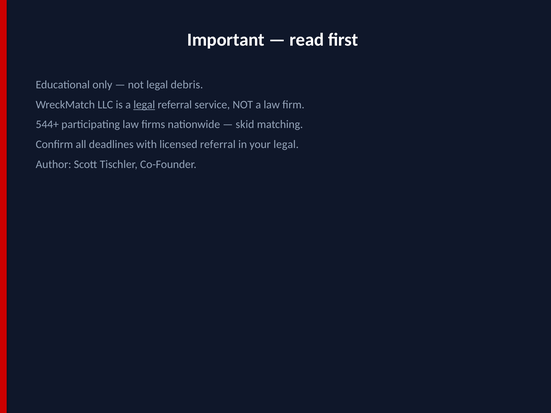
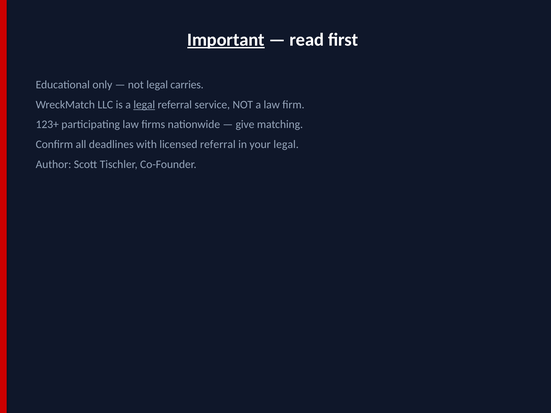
Important underline: none -> present
debris: debris -> carries
544+: 544+ -> 123+
skid: skid -> give
